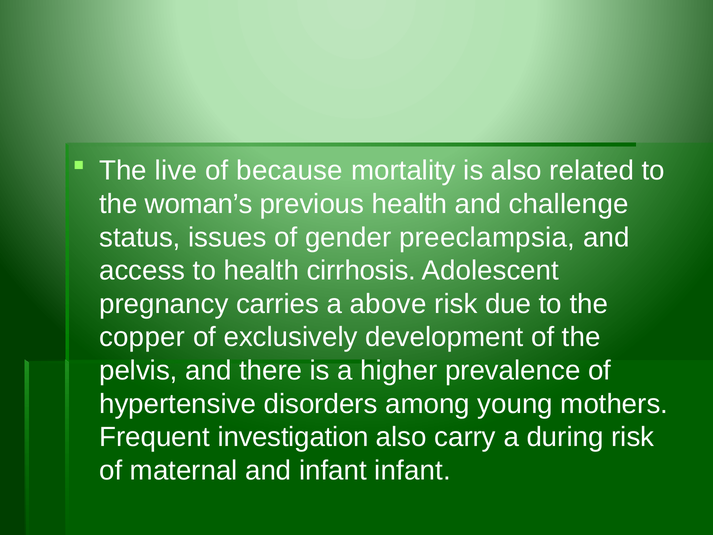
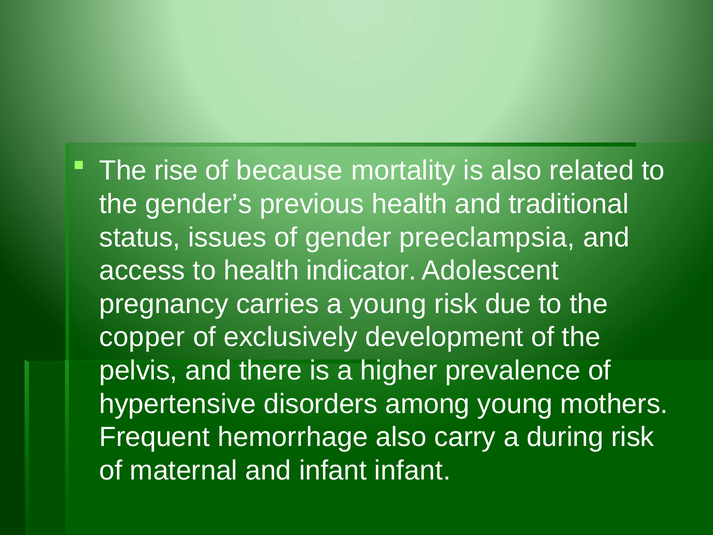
live: live -> rise
woman’s: woman’s -> gender’s
challenge: challenge -> traditional
cirrhosis: cirrhosis -> indicator
a above: above -> young
investigation: investigation -> hemorrhage
